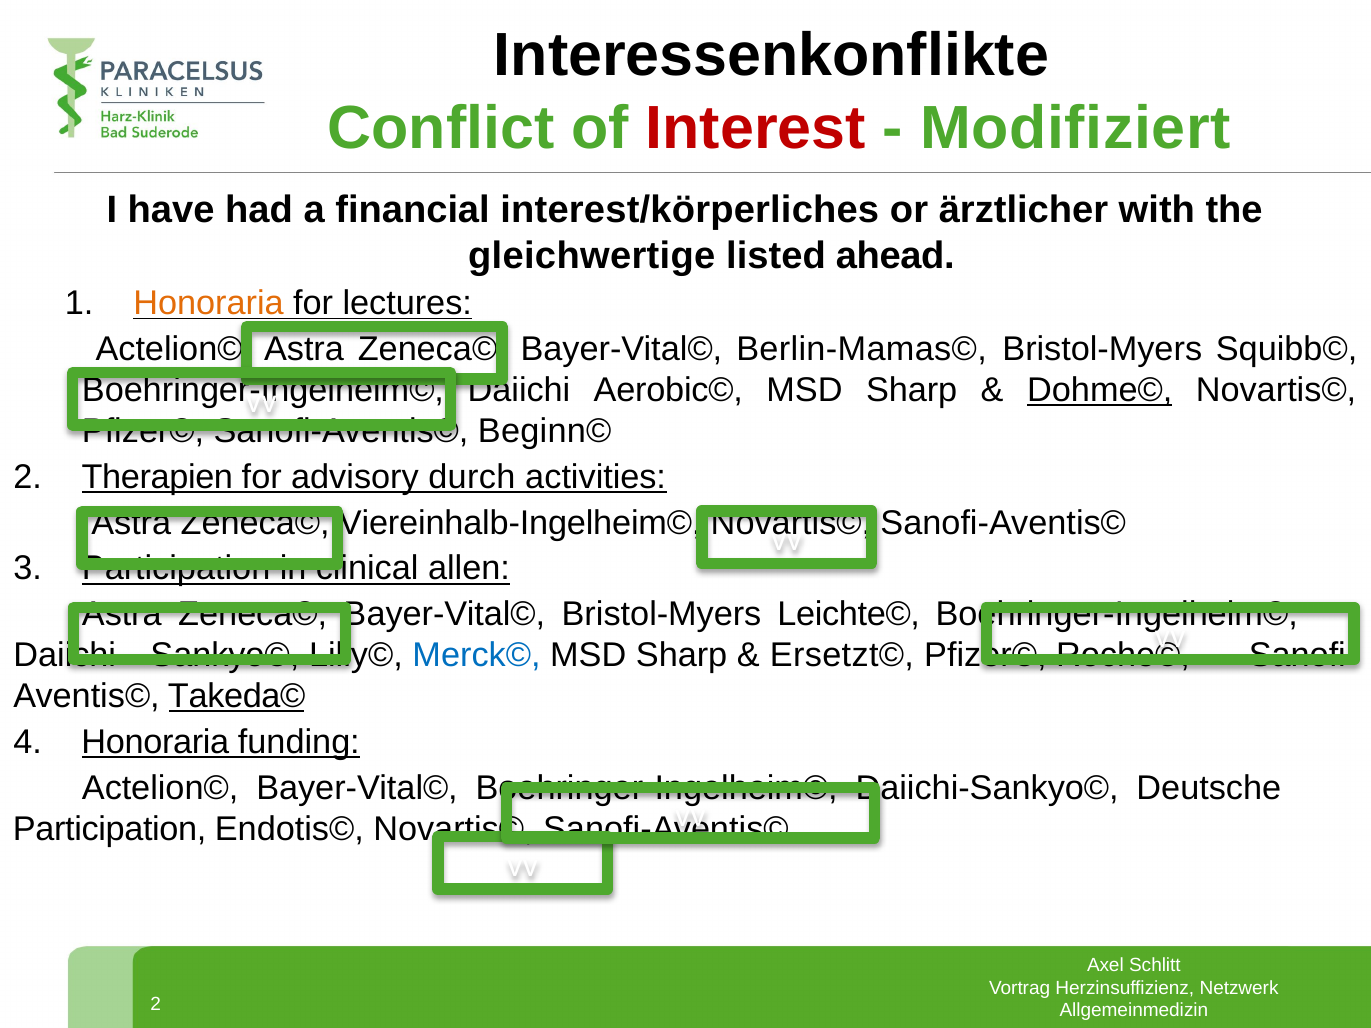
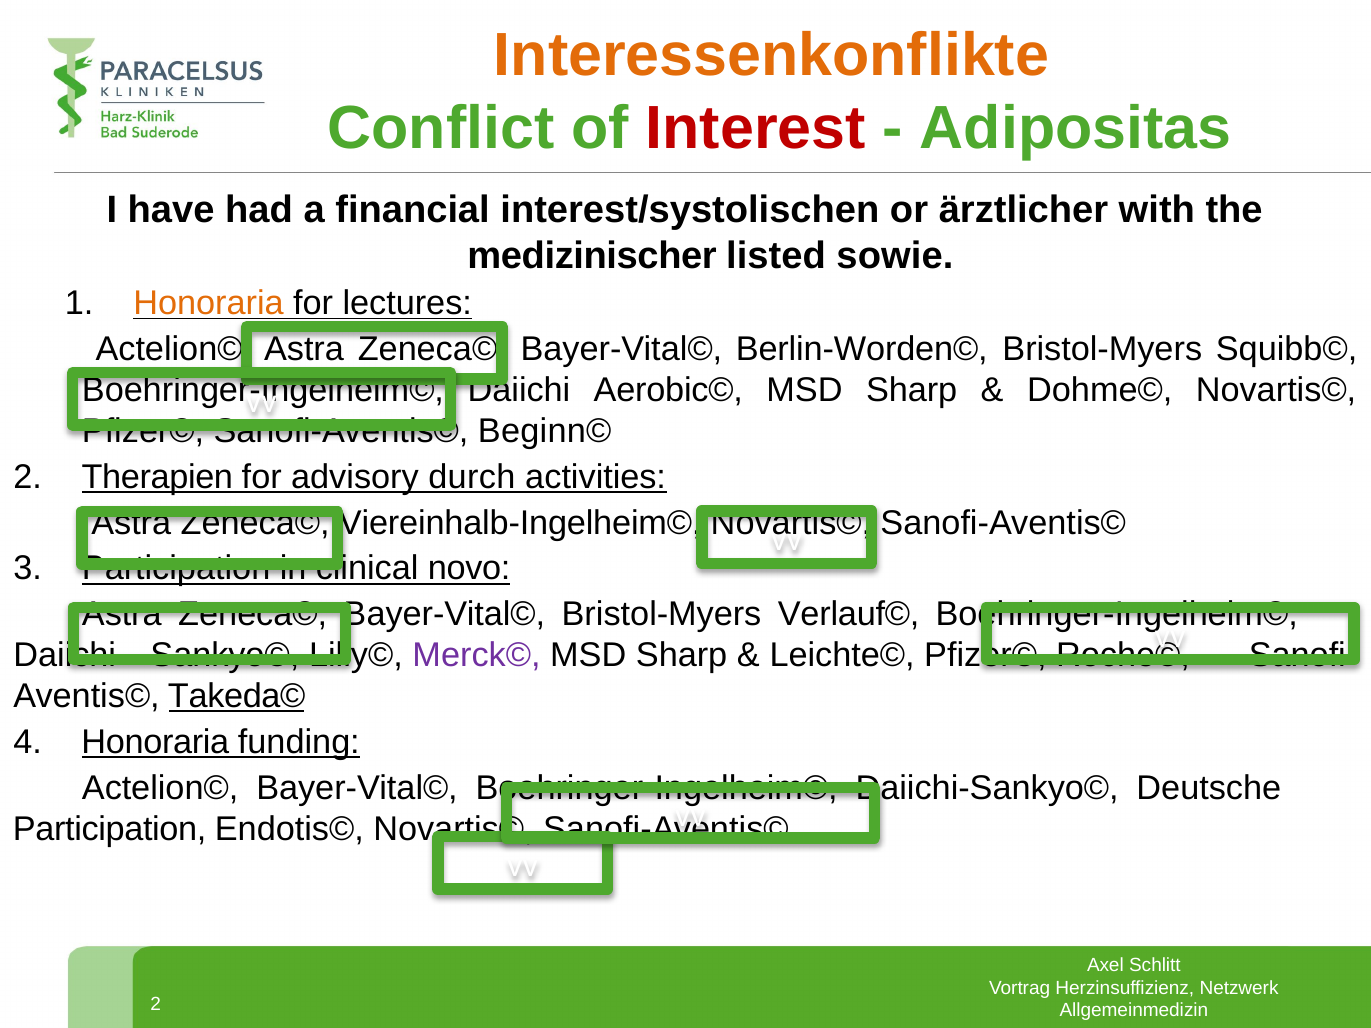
Interessenkonflikte colour: black -> orange
Modifiziert: Modifiziert -> Adipositas
interest/körperliches: interest/körperliches -> interest/systolischen
gleichwertige: gleichwertige -> medizinischer
ahead: ahead -> sowie
Berlin-Mamas©: Berlin-Mamas© -> Berlin-Worden©
Dohme© underline: present -> none
allen: allen -> novo
Leichte©: Leichte© -> Verlauf©
Merck© colour: blue -> purple
Ersetzt©: Ersetzt© -> Leichte©
